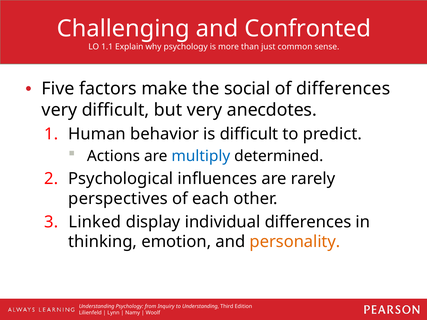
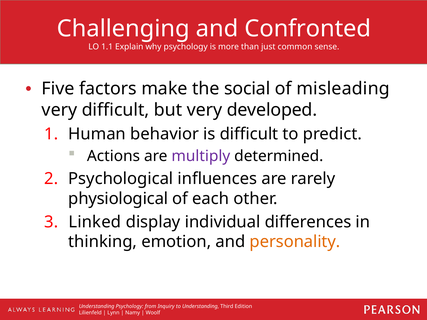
of differences: differences -> misleading
anecdotes: anecdotes -> developed
multiply colour: blue -> purple
perspectives: perspectives -> physiological
